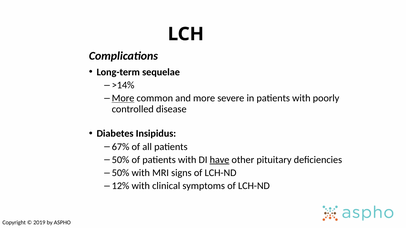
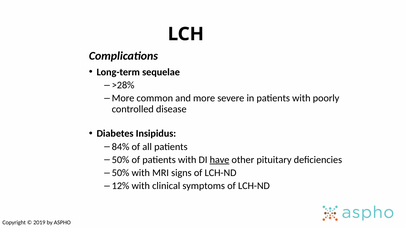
>14%: >14% -> >28%
More at (123, 98) underline: present -> none
67%: 67% -> 84%
